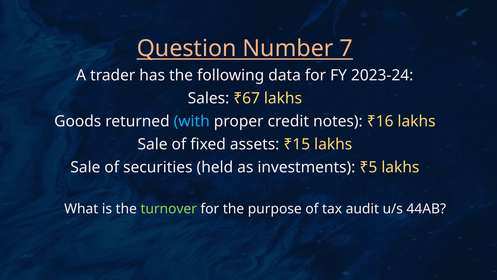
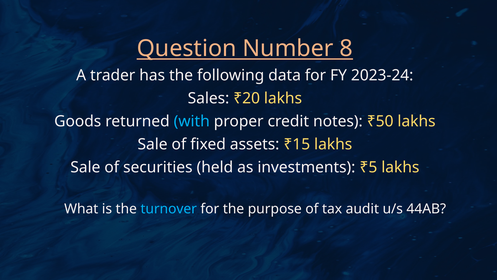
7: 7 -> 8
₹67: ₹67 -> ₹20
₹16: ₹16 -> ₹50
turnover colour: light green -> light blue
